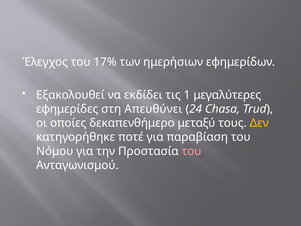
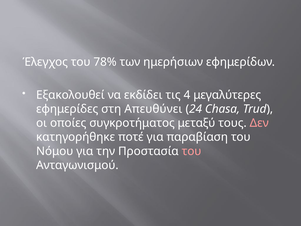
17%: 17% -> 78%
1: 1 -> 4
δεκαπενθήμερο: δεκαπενθήμερο -> συγκροτήματος
Δεν colour: yellow -> pink
